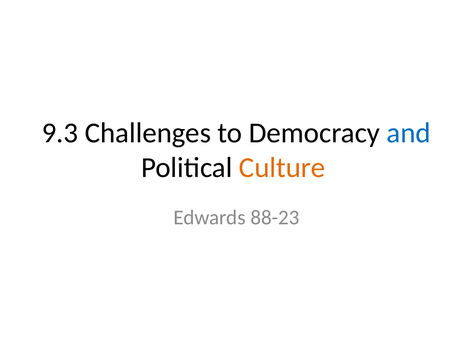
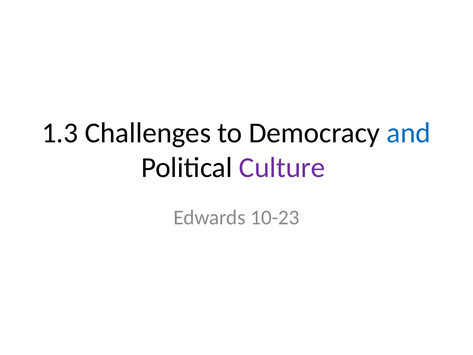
9.3: 9.3 -> 1.3
Culture colour: orange -> purple
88-23: 88-23 -> 10-23
